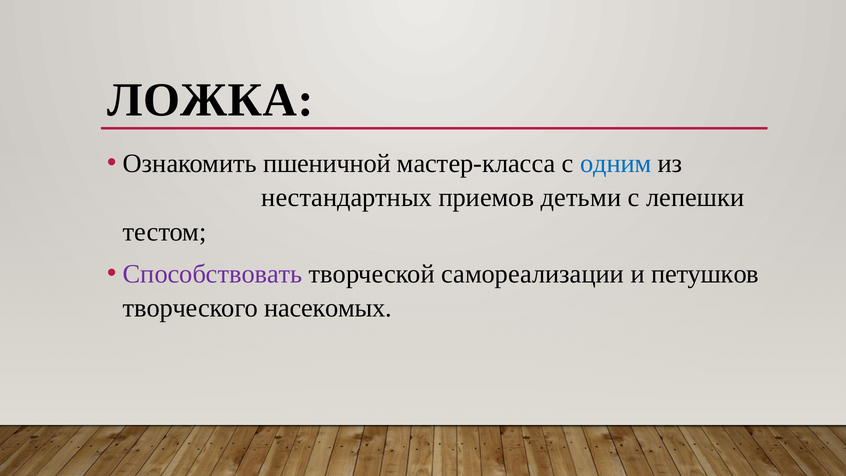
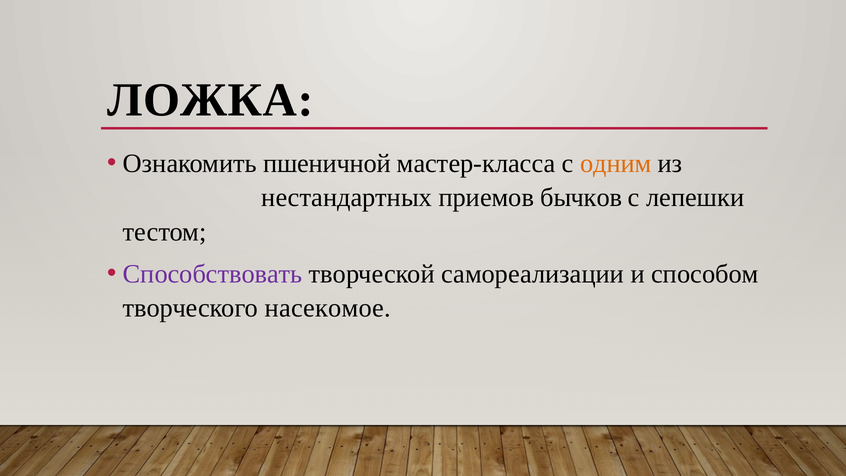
одним colour: blue -> orange
детьми: детьми -> бычков
петушков: петушков -> способом
насекомых: насекомых -> насекомое
